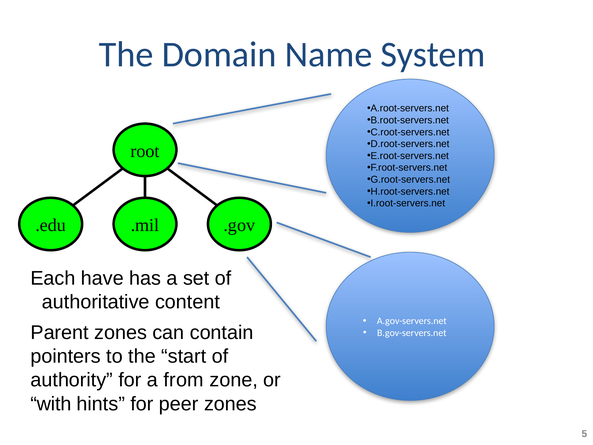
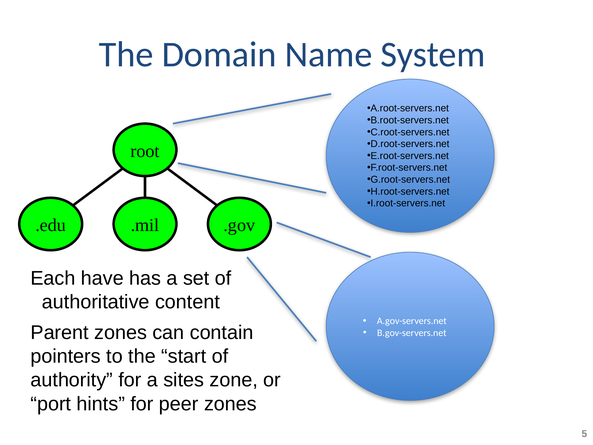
from: from -> sites
with: with -> port
